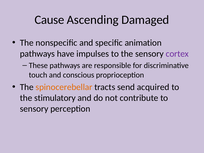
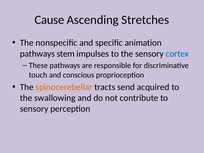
Damaged: Damaged -> Stretches
have: have -> stem
cortex colour: purple -> blue
stimulatory: stimulatory -> swallowing
